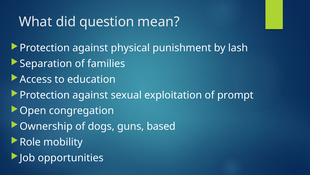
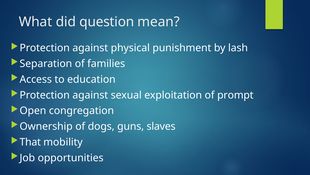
based: based -> slaves
Role: Role -> That
